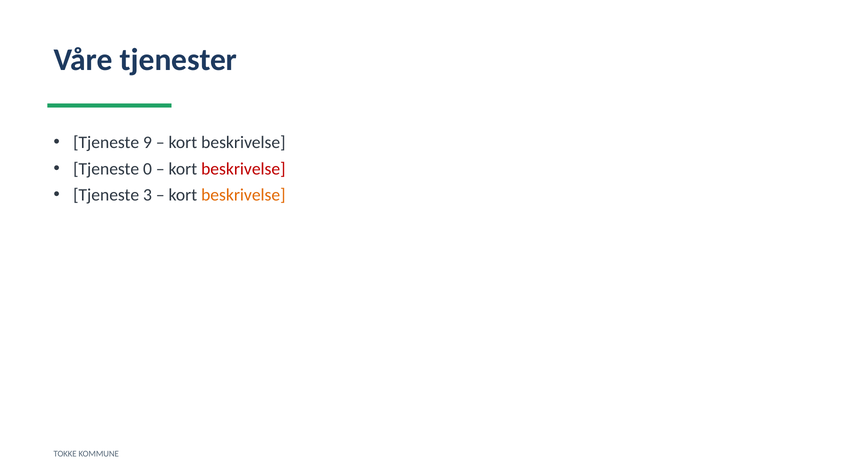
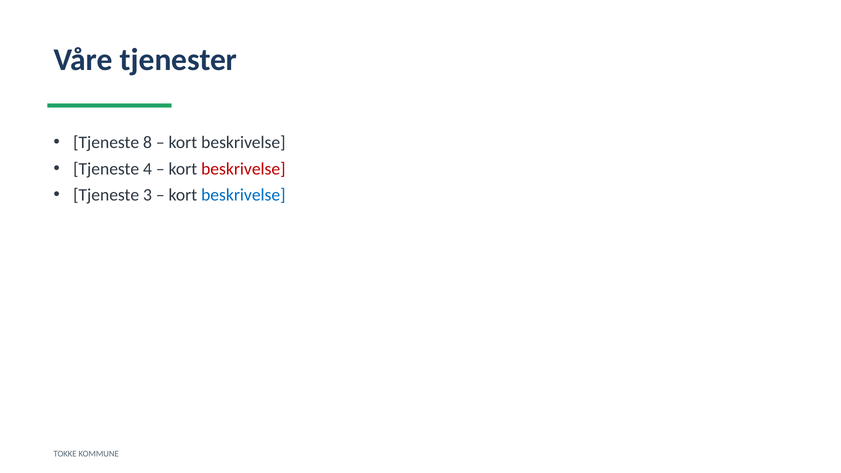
9: 9 -> 8
0: 0 -> 4
beskrivelse at (243, 195) colour: orange -> blue
